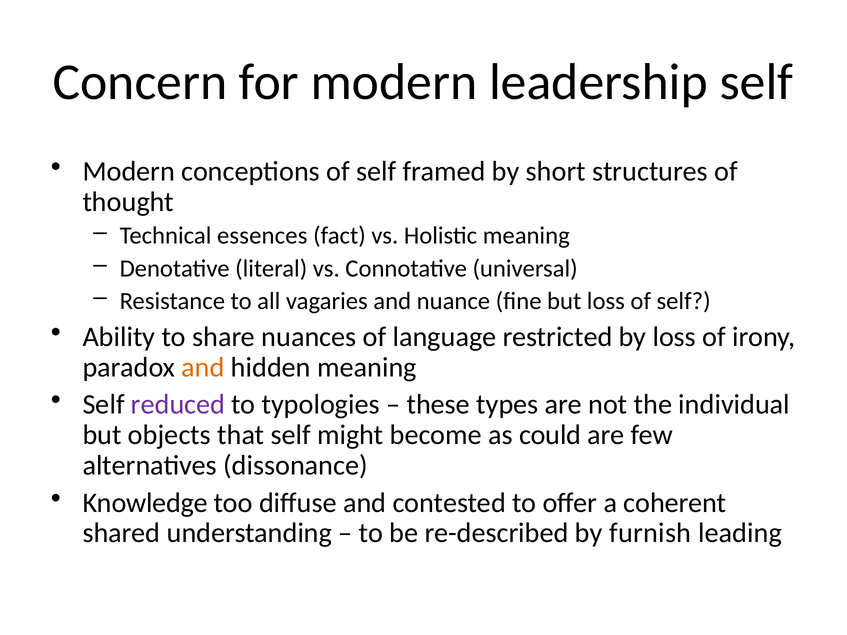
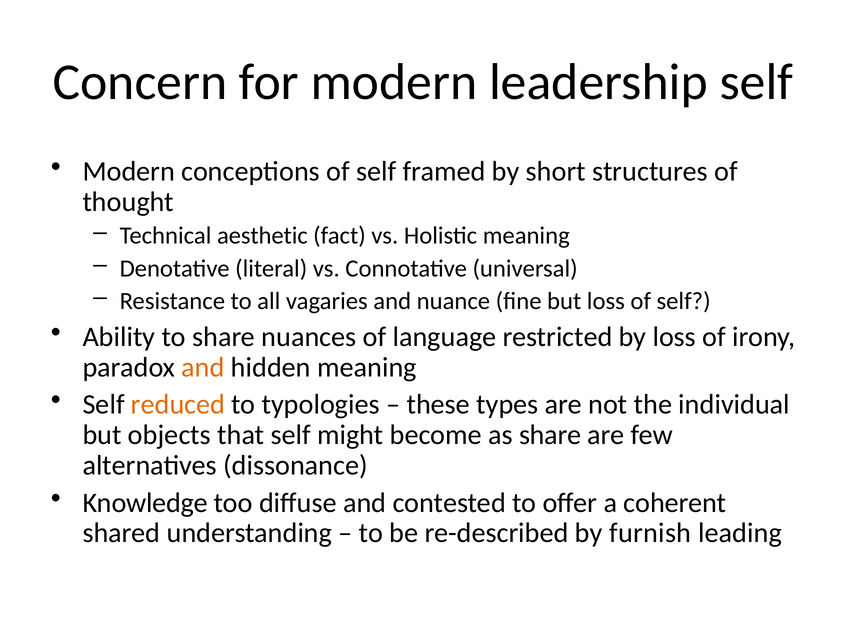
essences: essences -> aesthetic
reduced colour: purple -> orange
as could: could -> share
